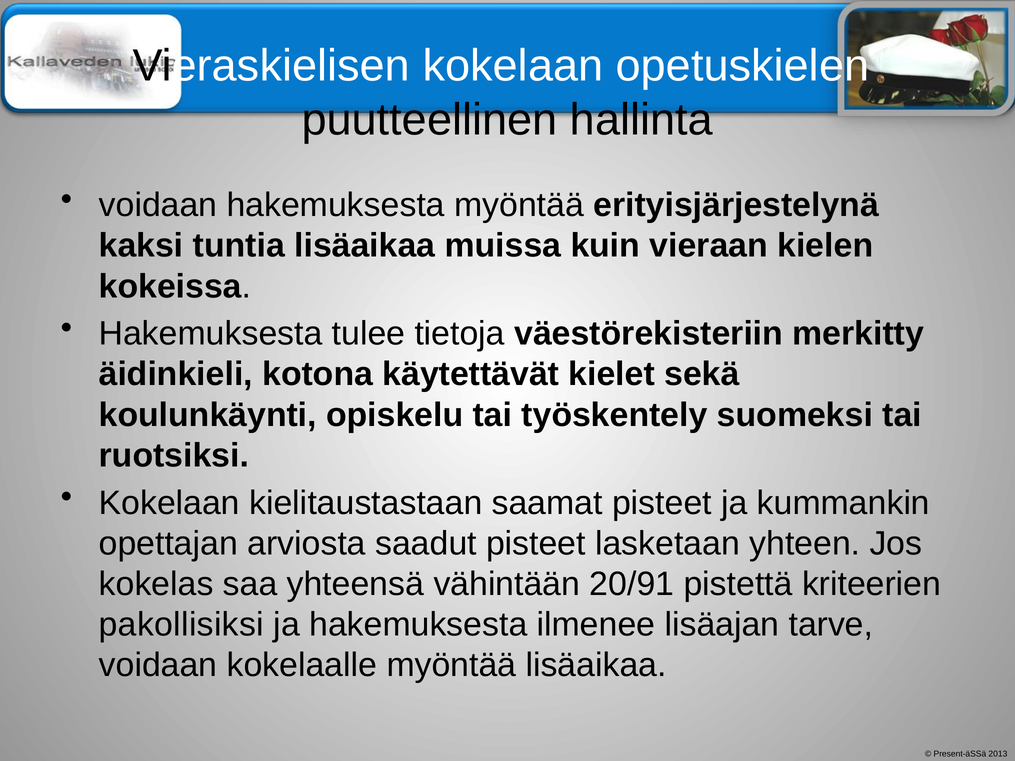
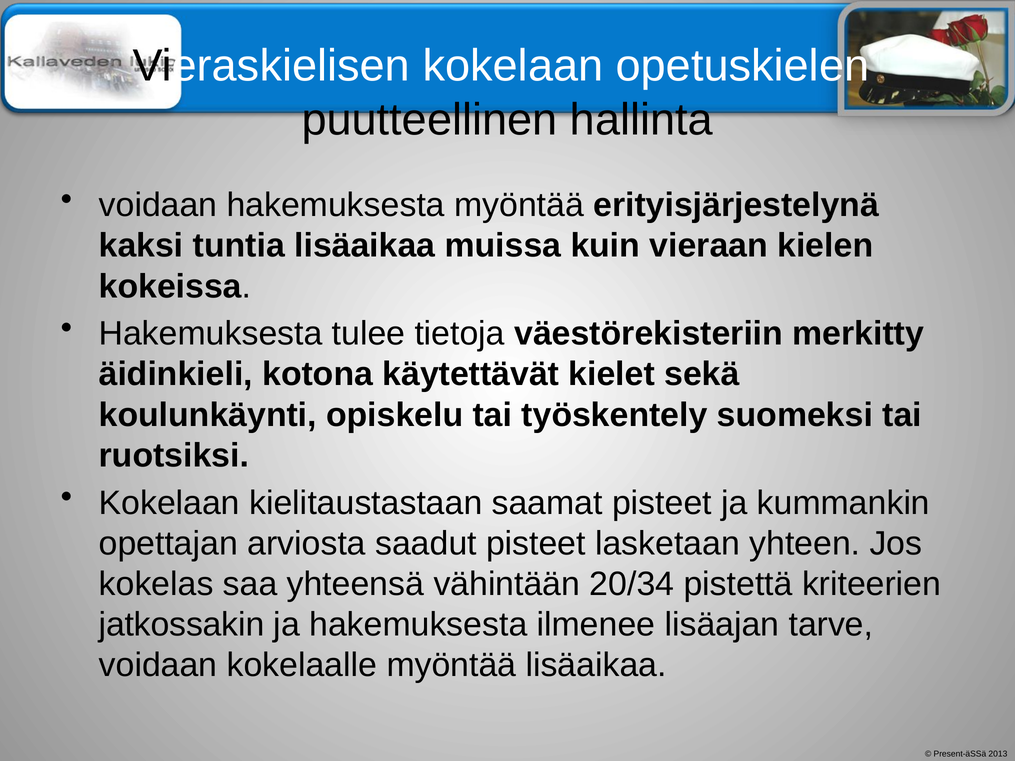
20/91: 20/91 -> 20/34
pakollisiksi: pakollisiksi -> jatkossakin
